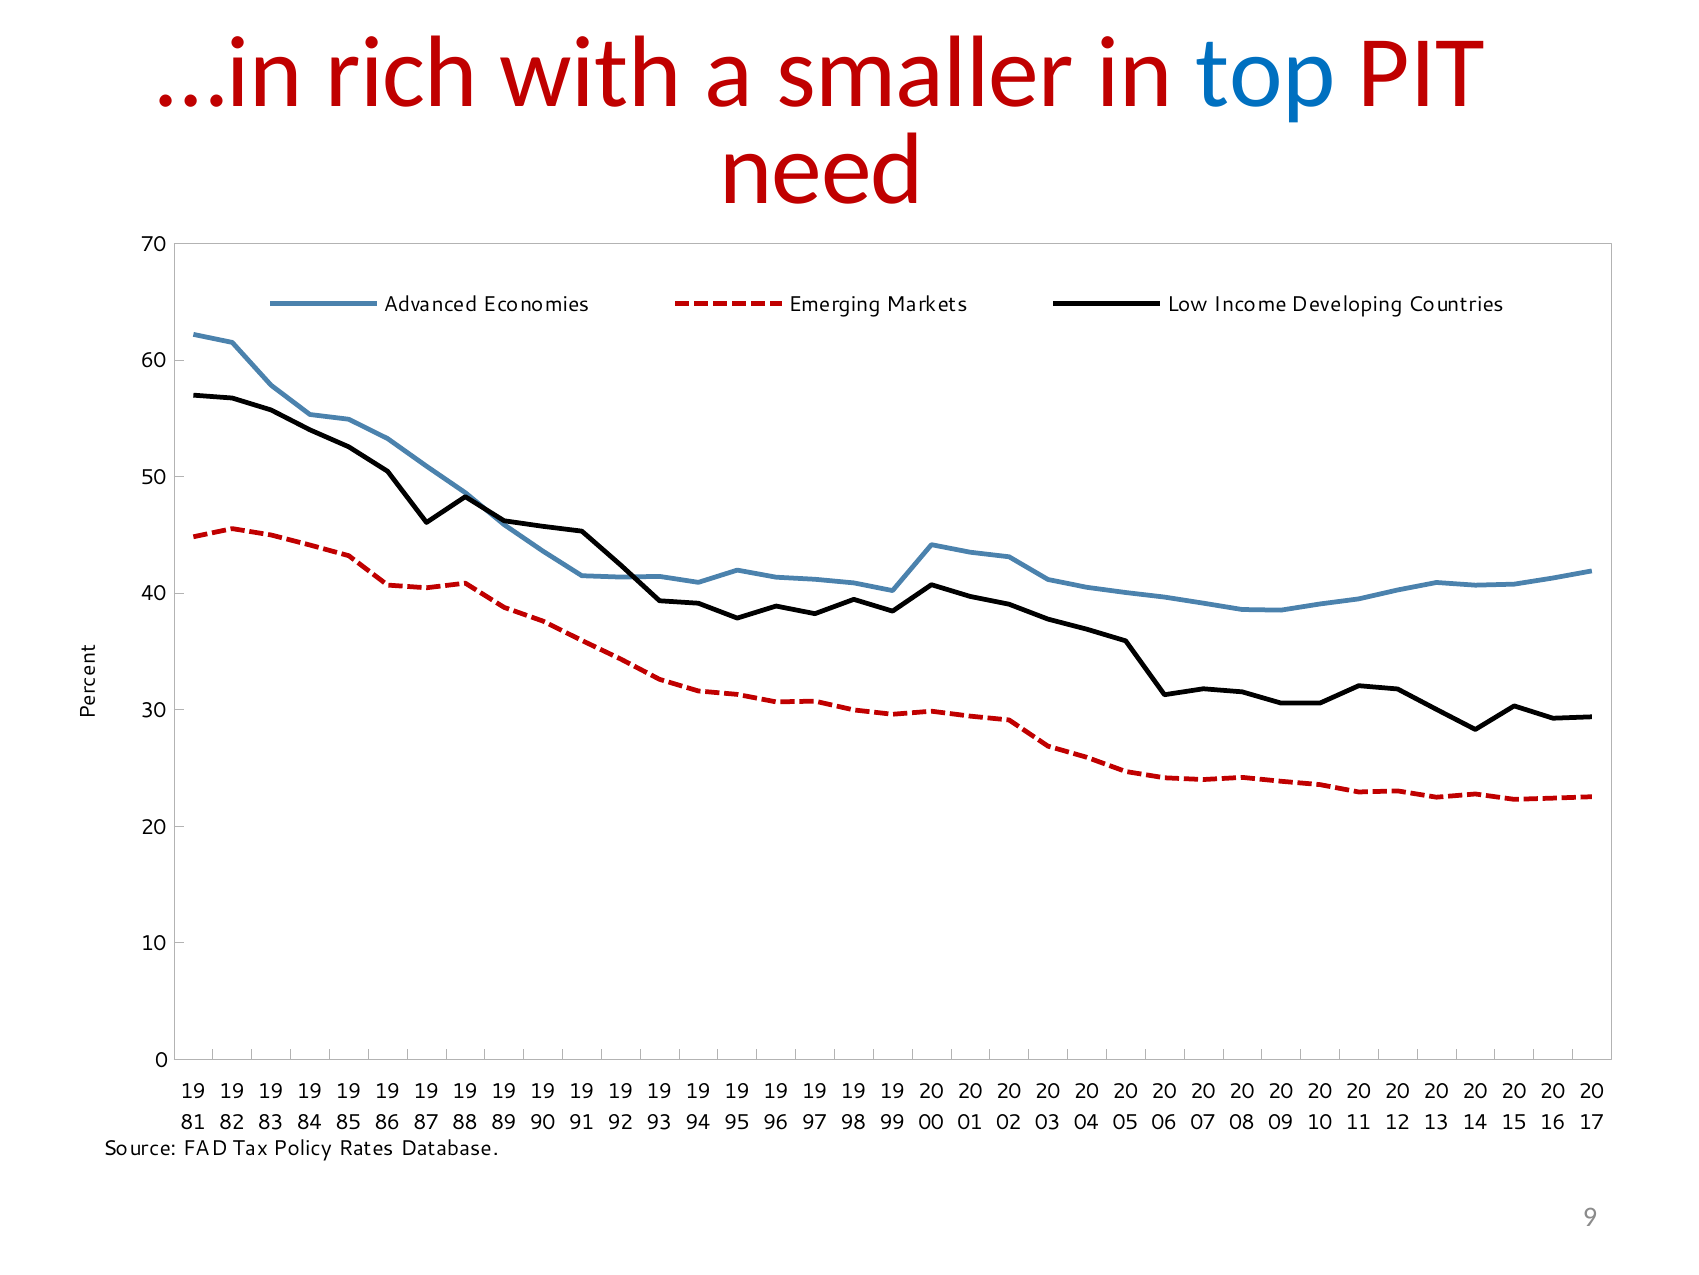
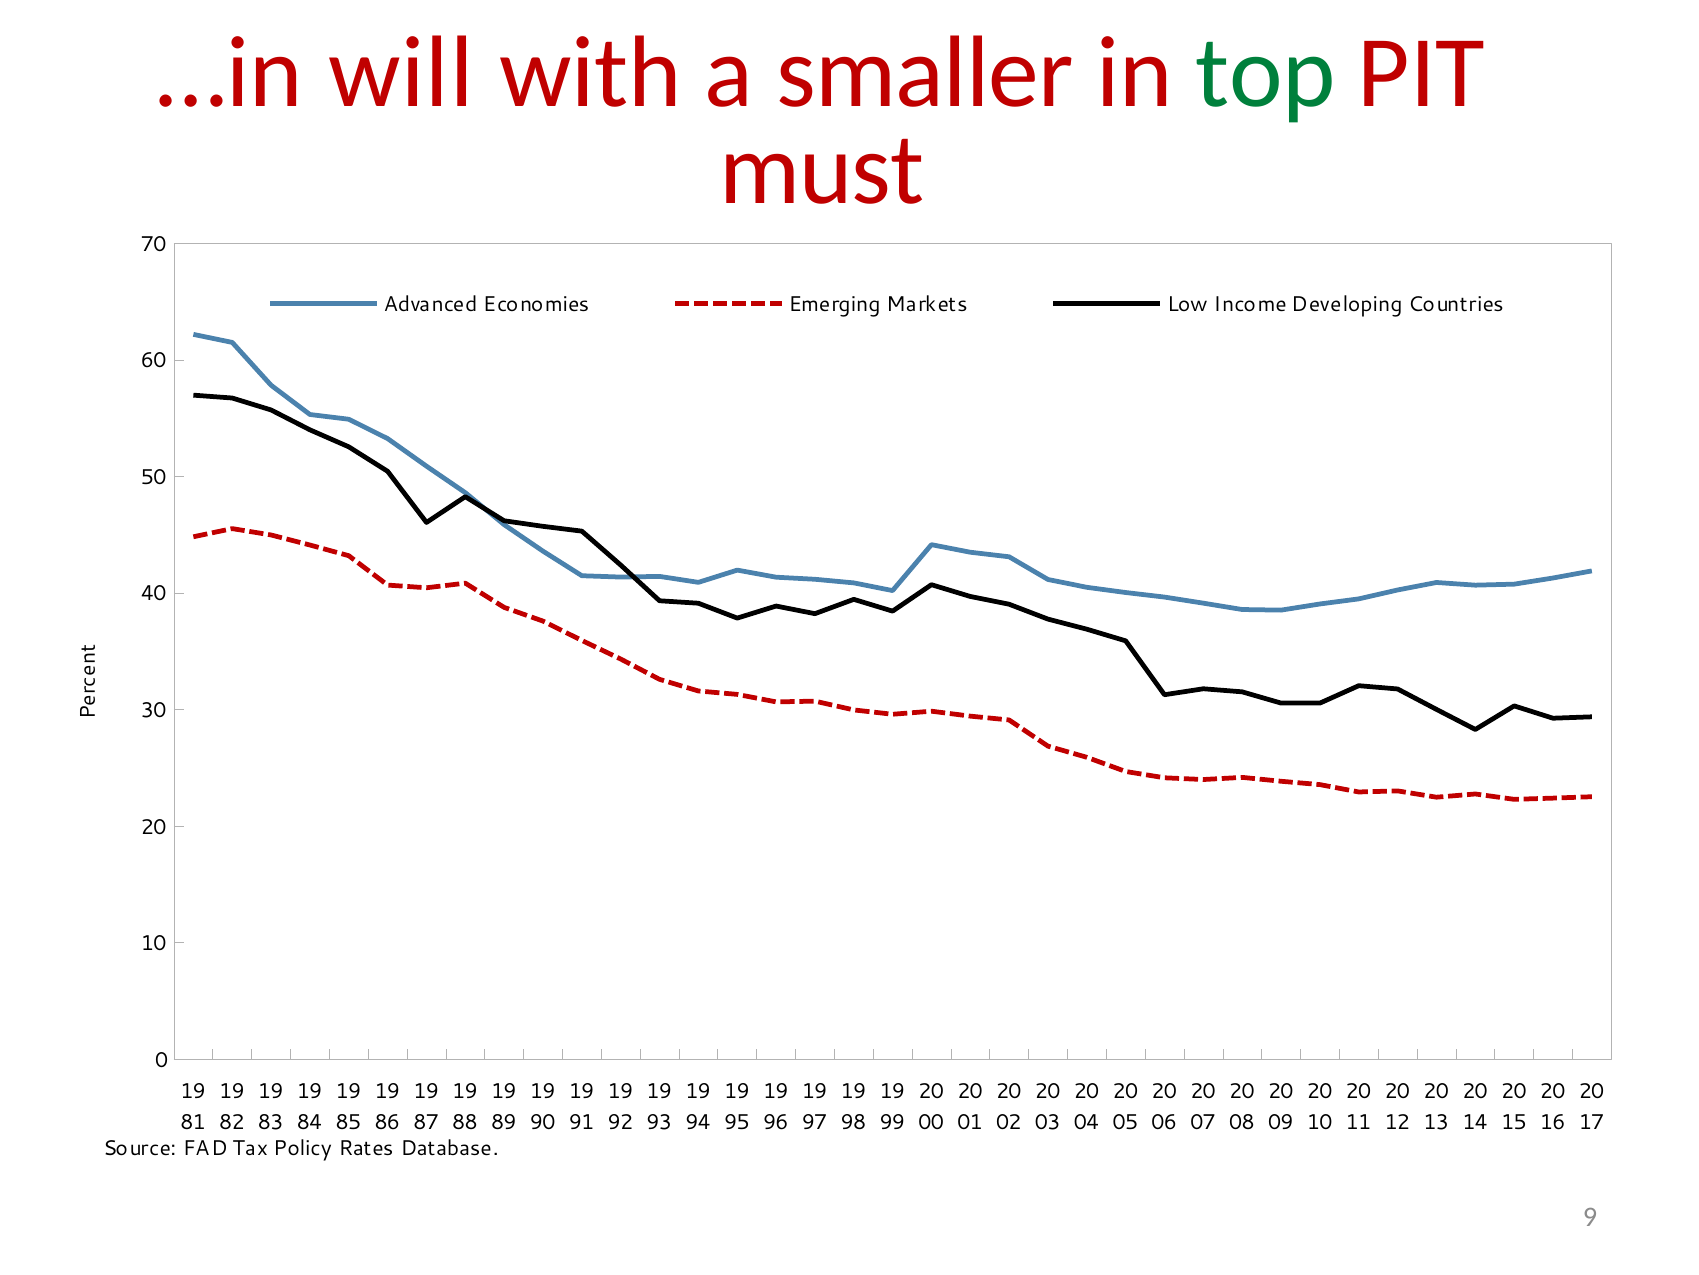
rich: rich -> will
top colour: blue -> green
need: need -> must
